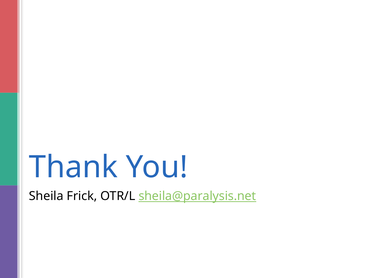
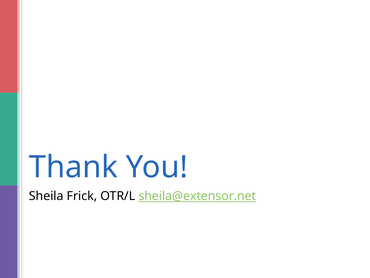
sheila@paralysis.net: sheila@paralysis.net -> sheila@extensor.net
